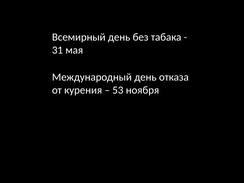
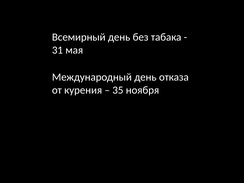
53: 53 -> 35
